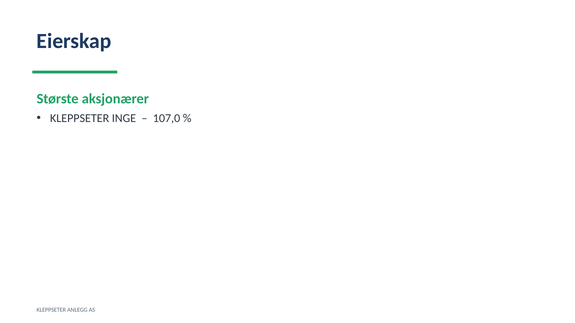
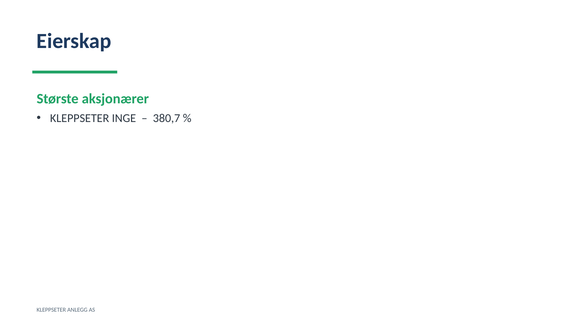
107,0: 107,0 -> 380,7
